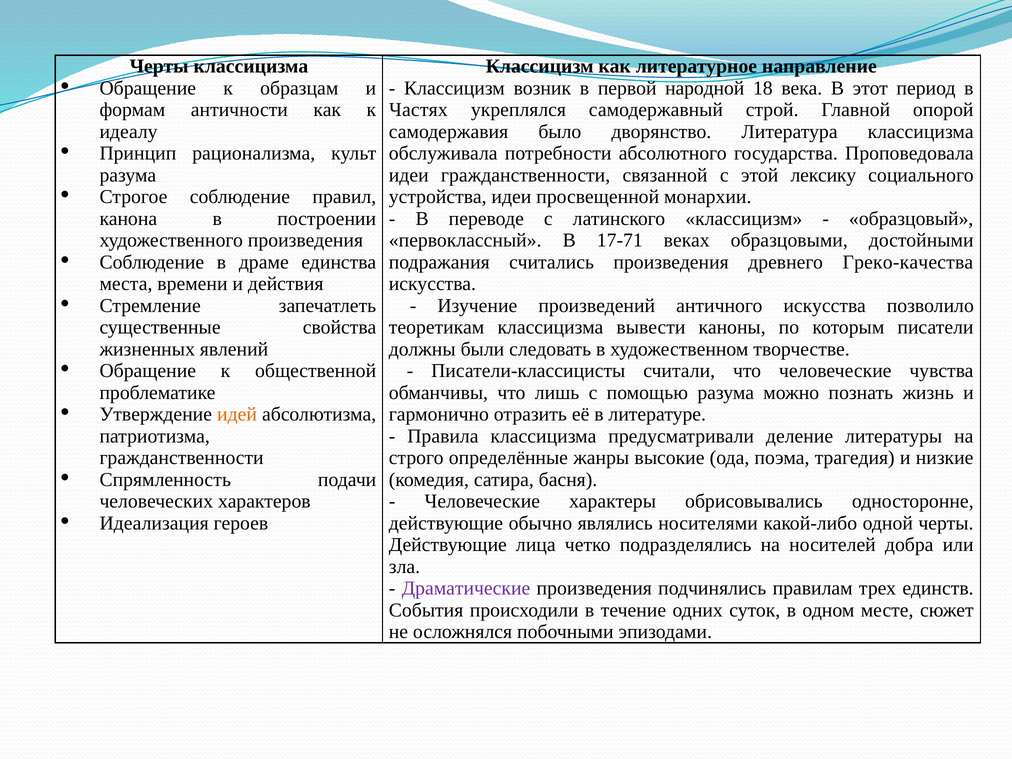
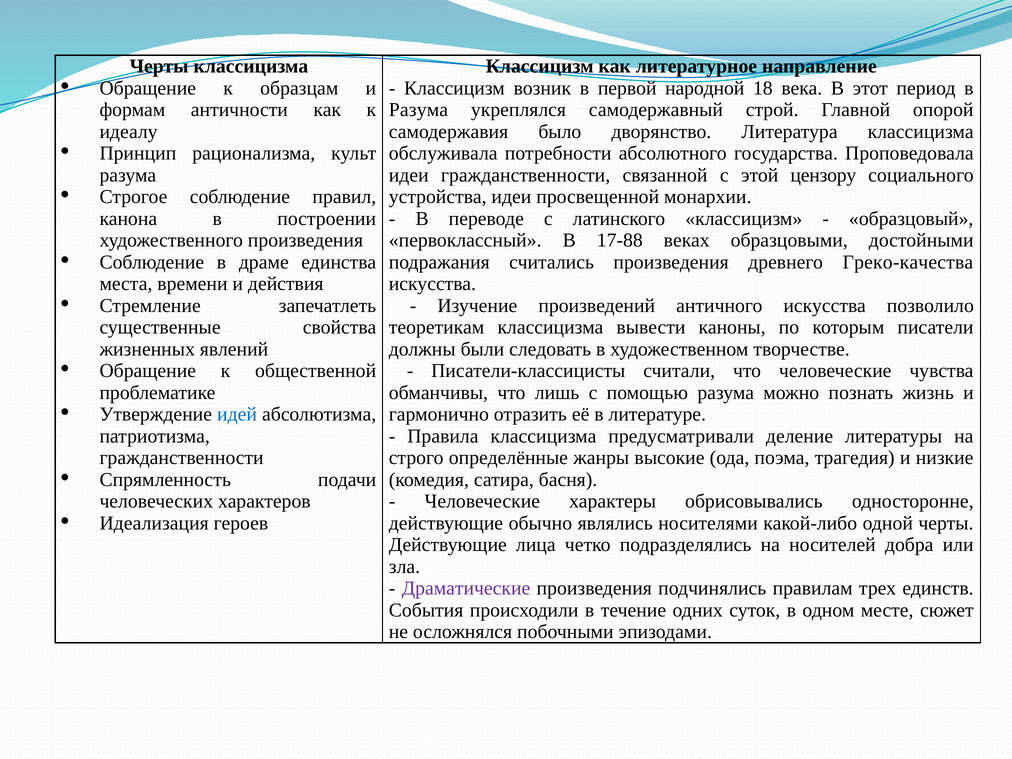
Частях at (418, 110): Частях -> Разума
лексику: лексику -> цензору
17-71: 17-71 -> 17-88
идей colour: orange -> blue
